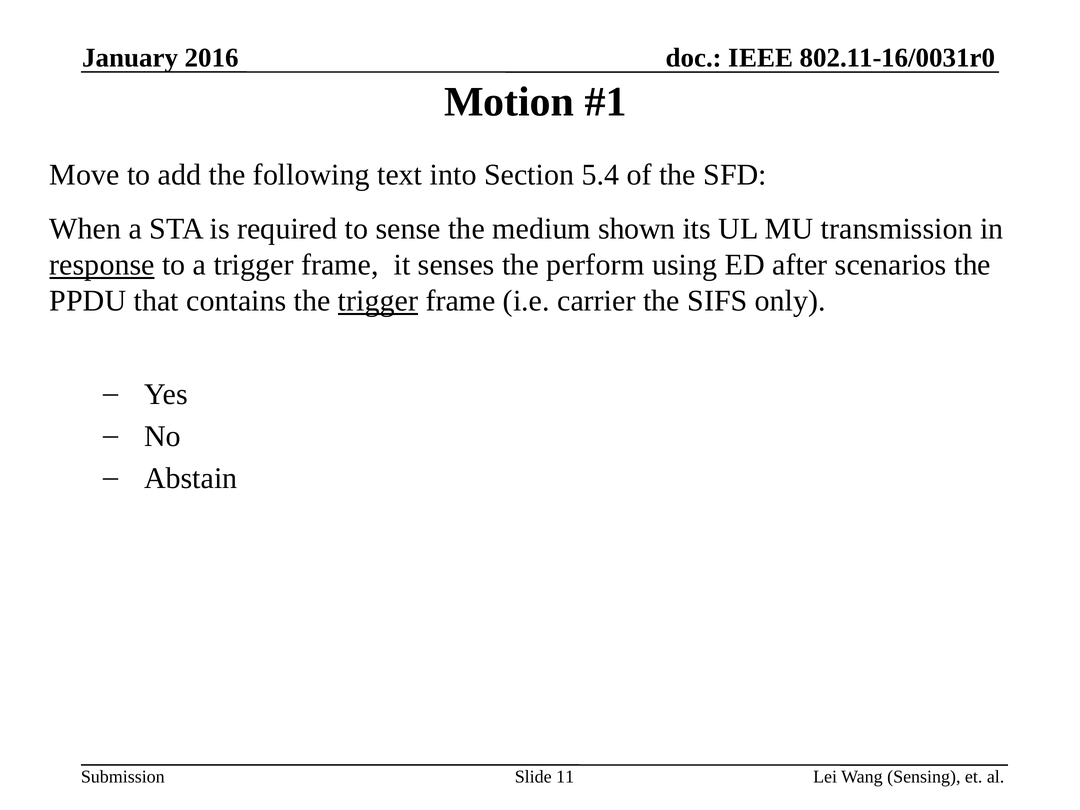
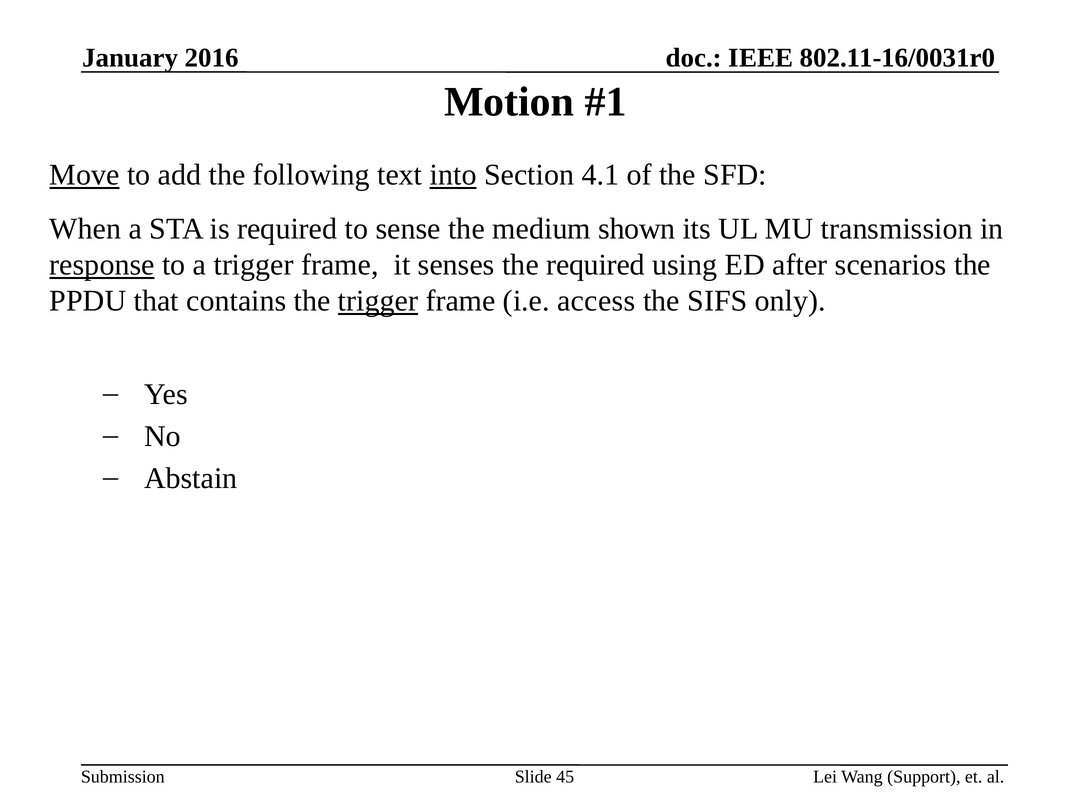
Move underline: none -> present
into underline: none -> present
5.4: 5.4 -> 4.1
the perform: perform -> required
carrier: carrier -> access
11: 11 -> 45
Sensing: Sensing -> Support
